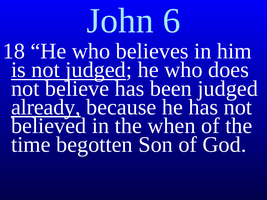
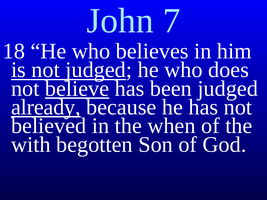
6: 6 -> 7
believe underline: none -> present
time: time -> with
